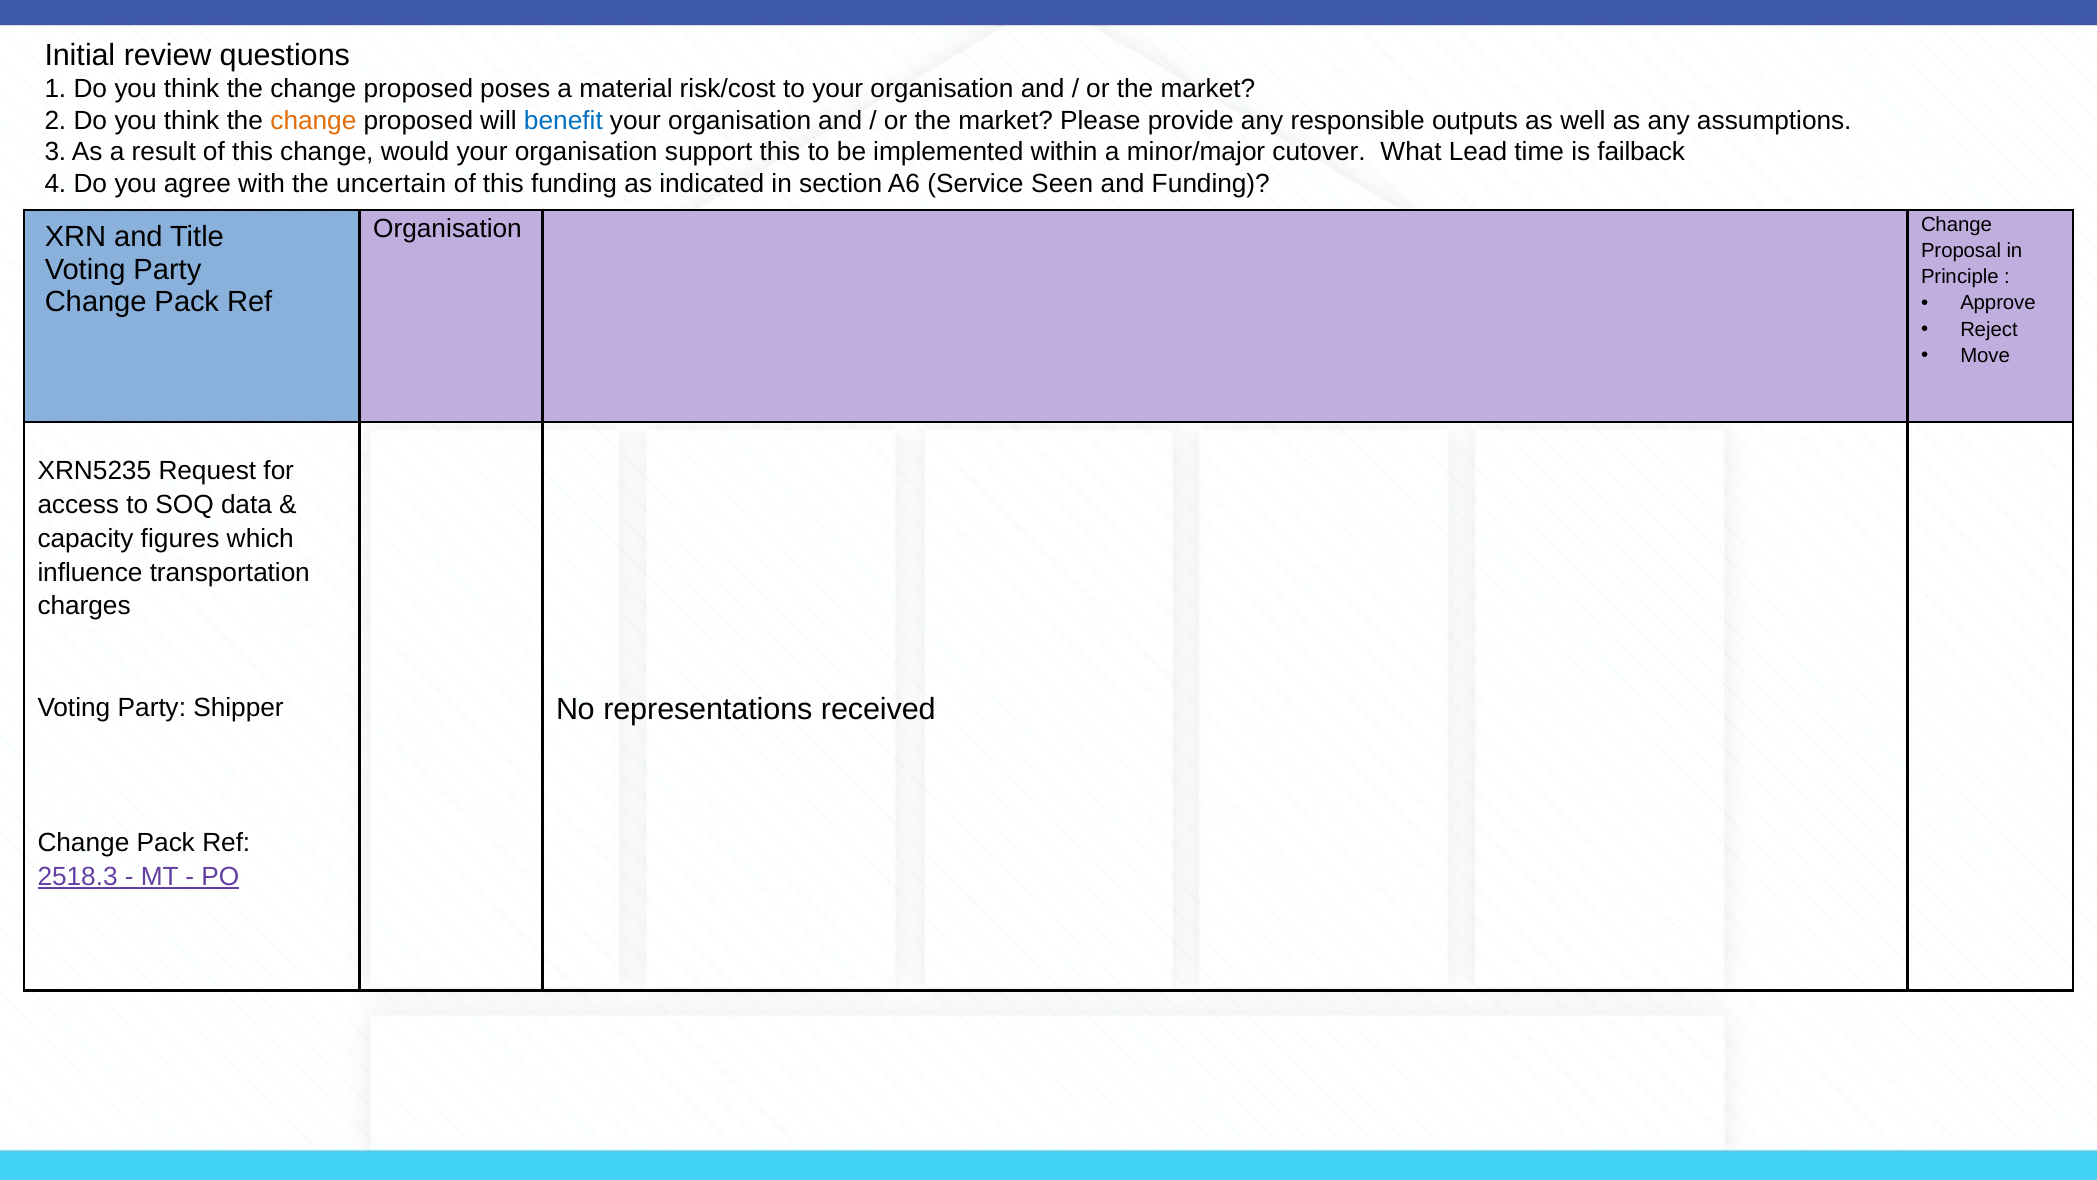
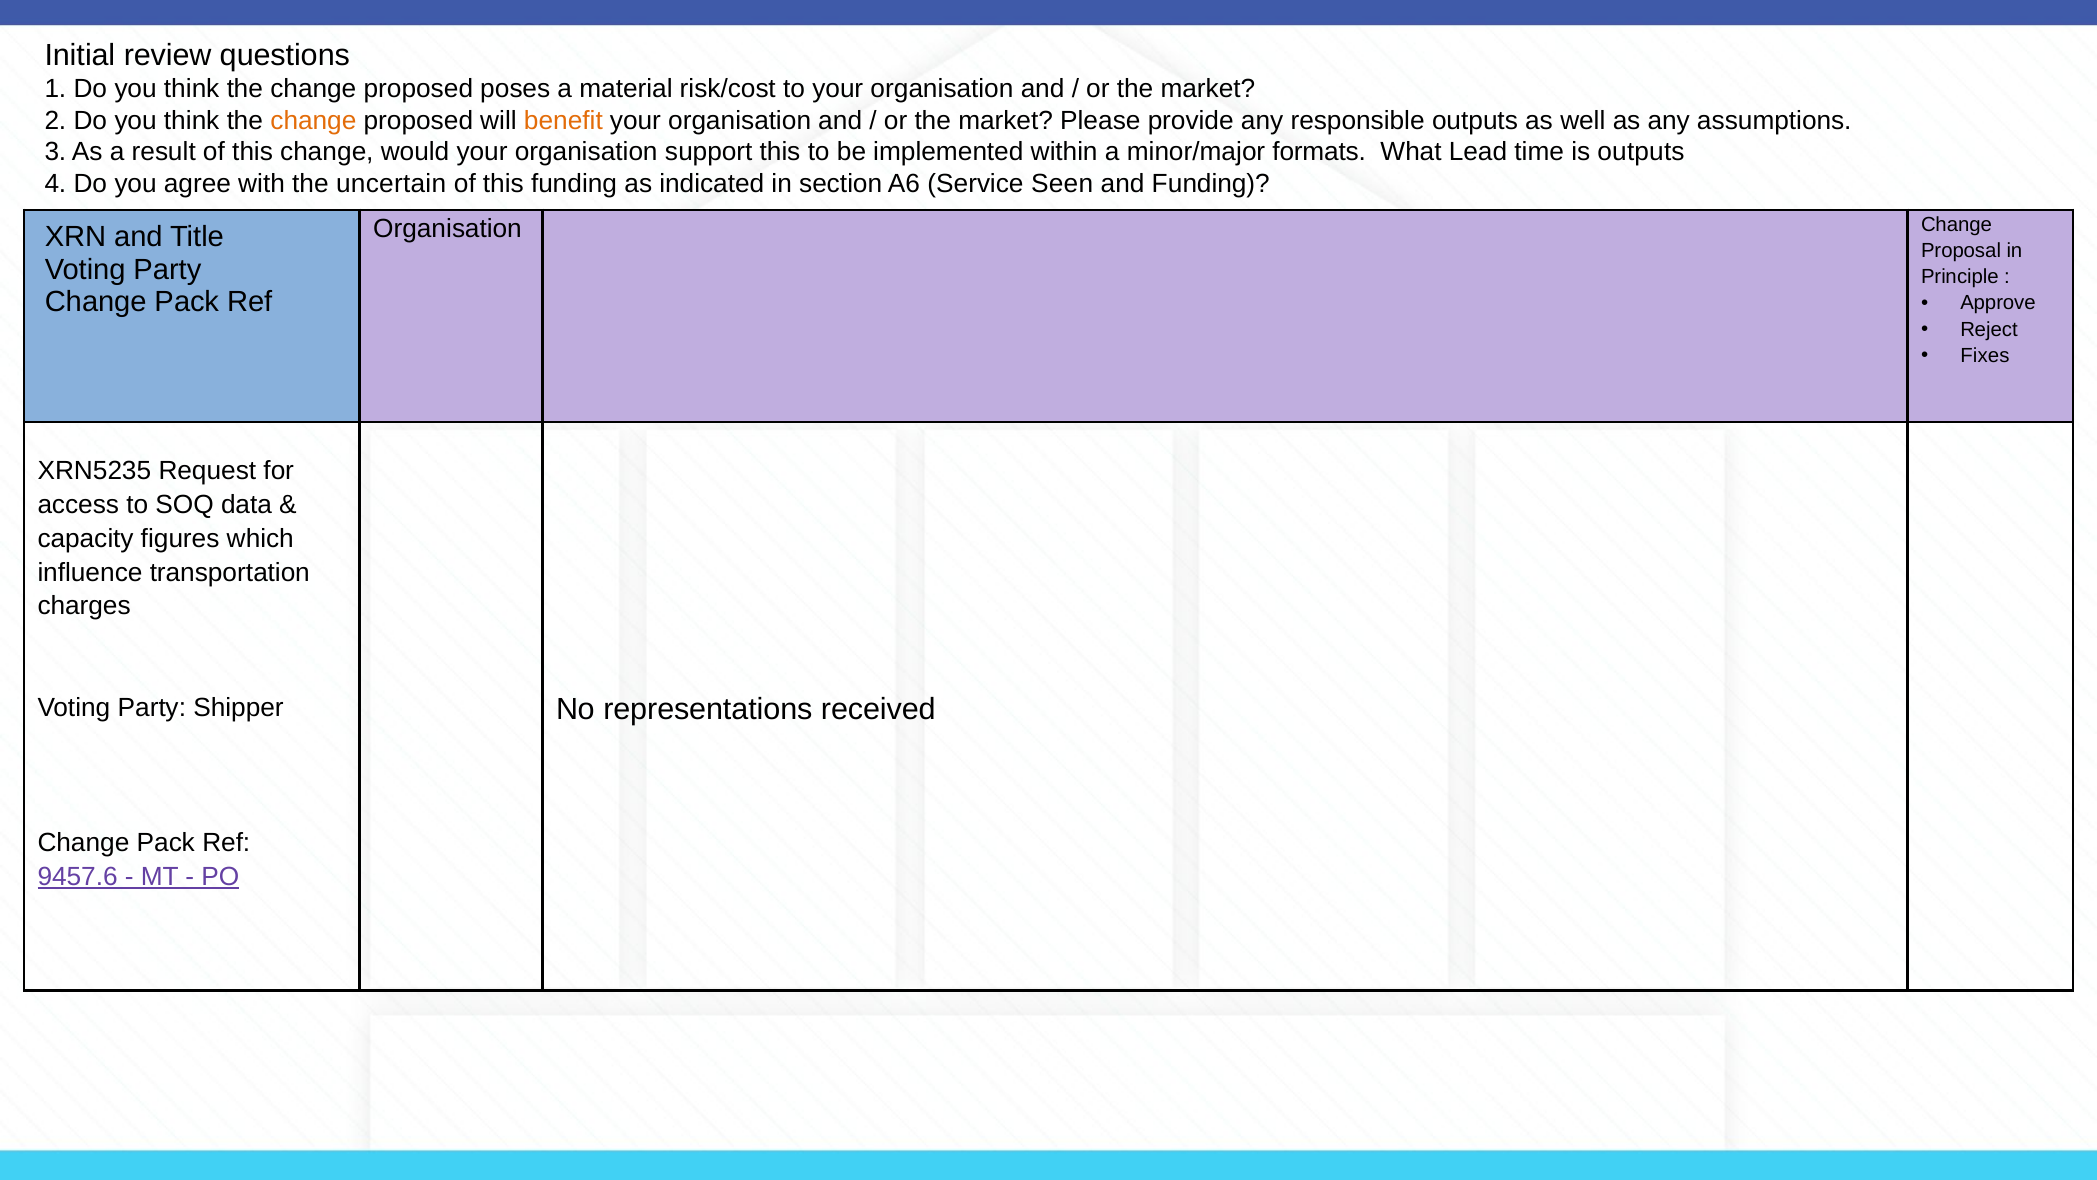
benefit colour: blue -> orange
cutover: cutover -> formats
is failback: failback -> outputs
Move: Move -> Fixes
2518.3: 2518.3 -> 9457.6
